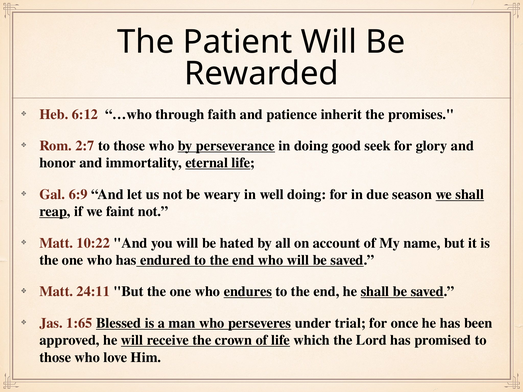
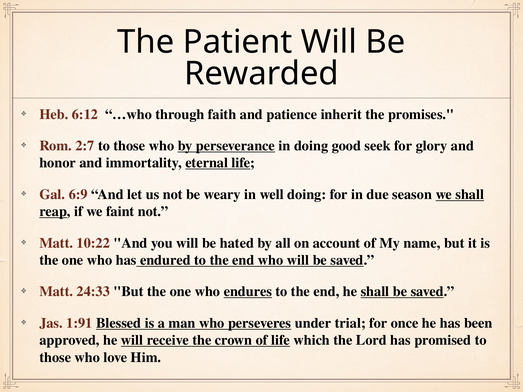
24:11: 24:11 -> 24:33
1:65: 1:65 -> 1:91
